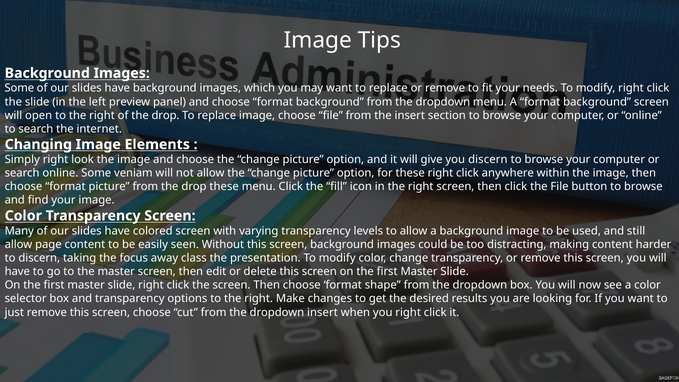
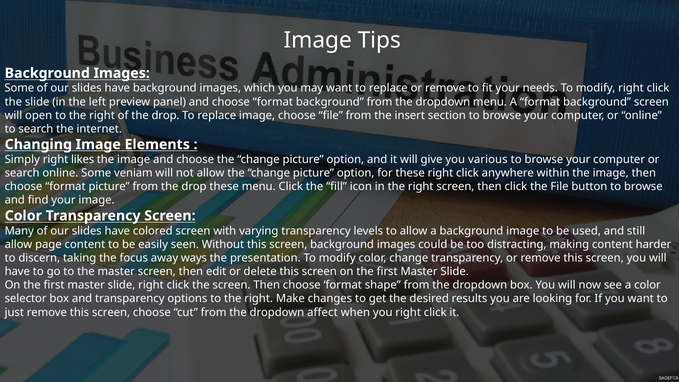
look: look -> likes
you discern: discern -> various
class: class -> ways
dropdown insert: insert -> affect
